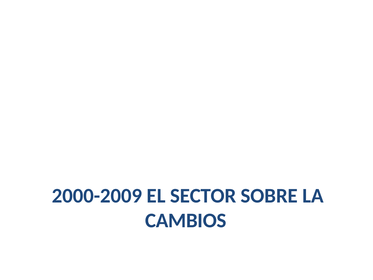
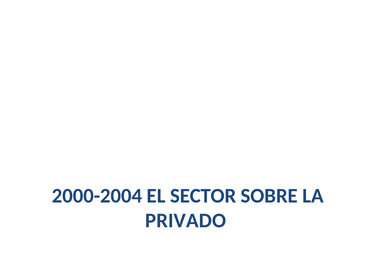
2000-2009: 2000-2009 -> 2000-2004
CAMBIOS: CAMBIOS -> PRIVADO
